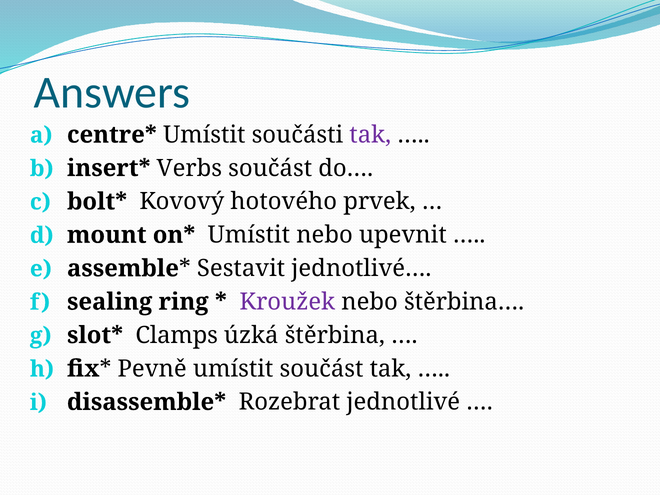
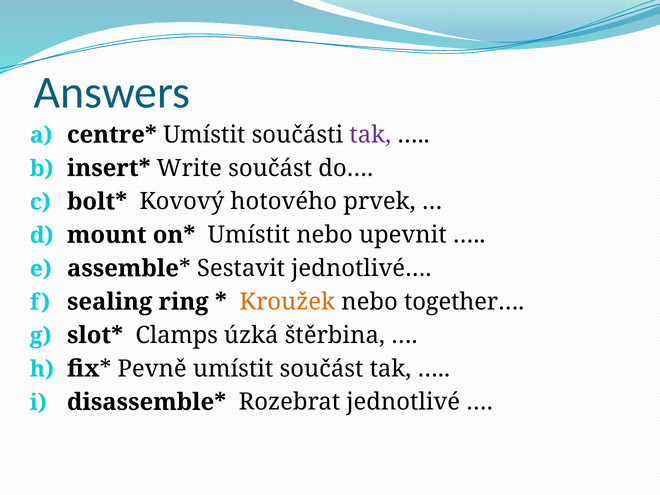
Verbs: Verbs -> Write
Kroužek colour: purple -> orange
štěrbina…: štěrbina… -> together…
